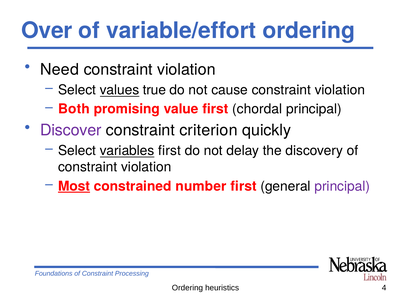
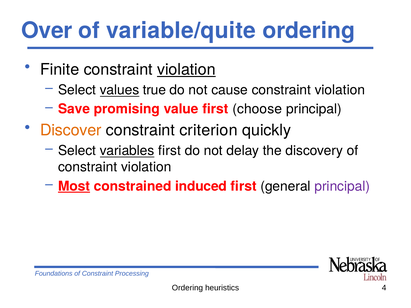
variable/effort: variable/effort -> variable/quite
Need: Need -> Finite
violation at (186, 70) underline: none -> present
Both: Both -> Save
chordal: chordal -> choose
Discover colour: purple -> orange
number: number -> induced
